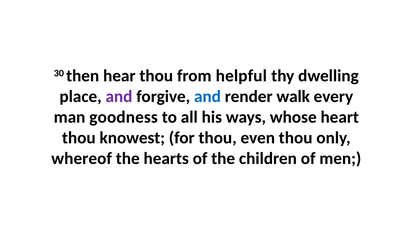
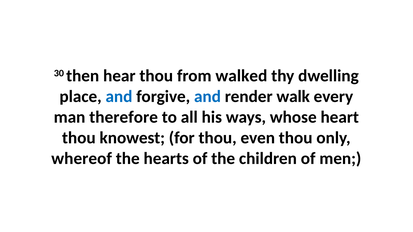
helpful: helpful -> walked
and at (119, 97) colour: purple -> blue
goodness: goodness -> therefore
